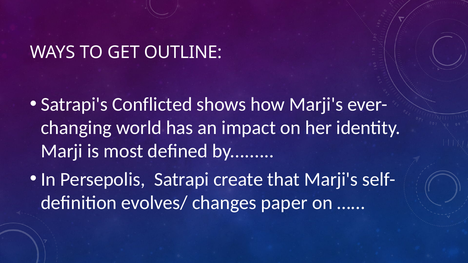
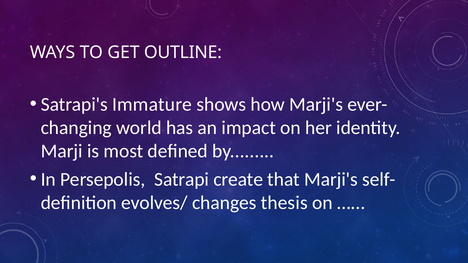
Conflicted: Conflicted -> Immature
paper: paper -> thesis
